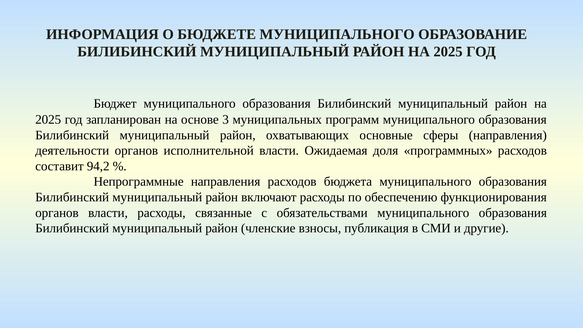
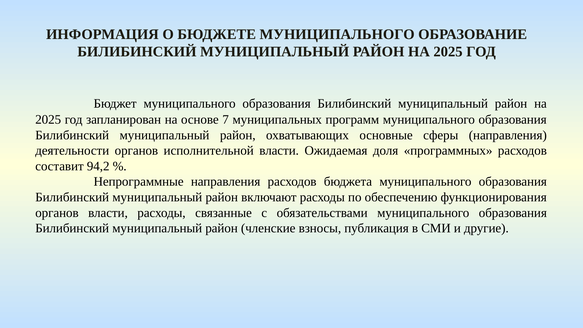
3: 3 -> 7
